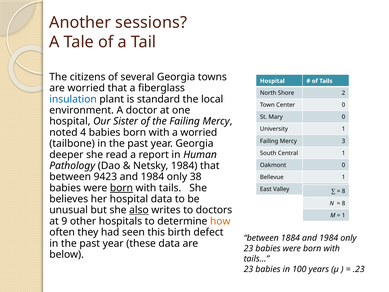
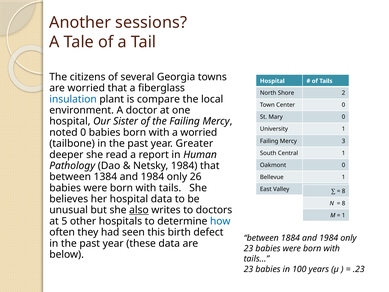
standard: standard -> compare
noted 4: 4 -> 0
year Georgia: Georgia -> Greater
9423: 9423 -> 1384
38: 38 -> 26
born at (121, 188) underline: present -> none
9: 9 -> 5
how colour: orange -> blue
